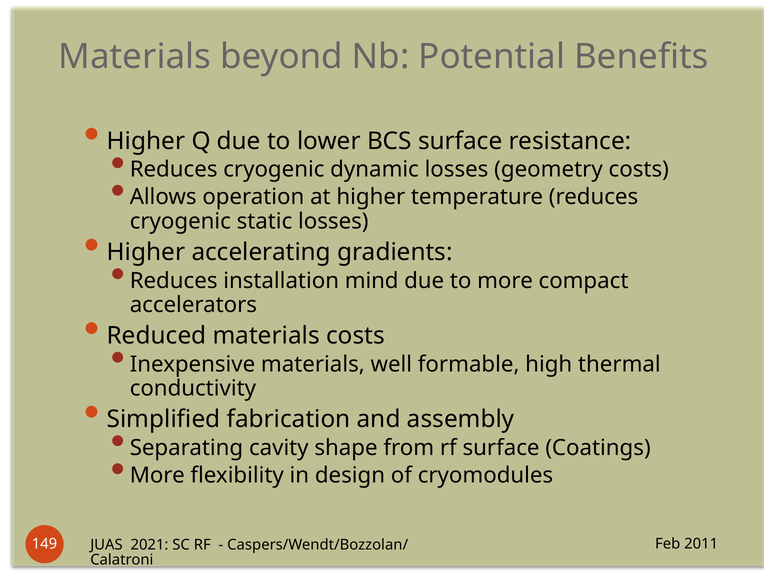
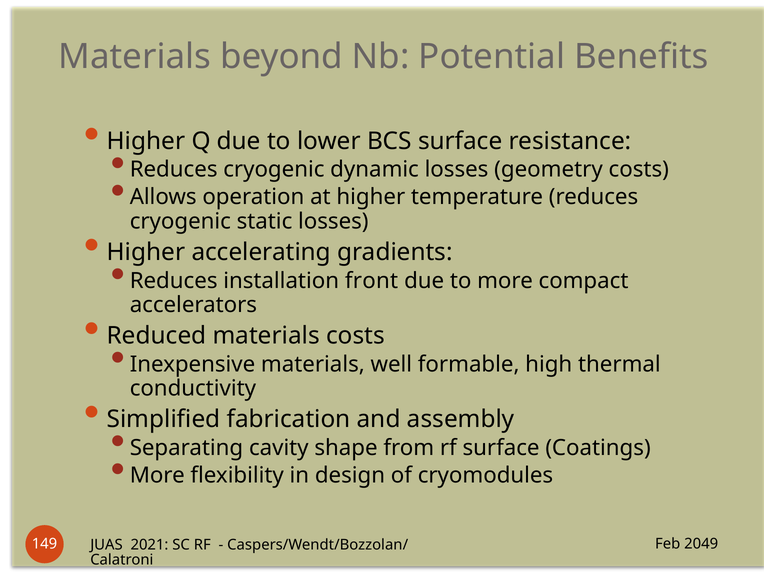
mind: mind -> front
2011: 2011 -> 2049
